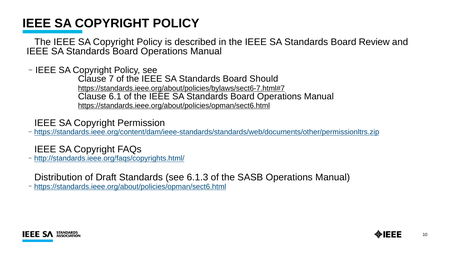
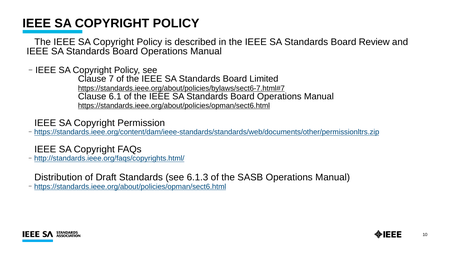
Should: Should -> Limited
